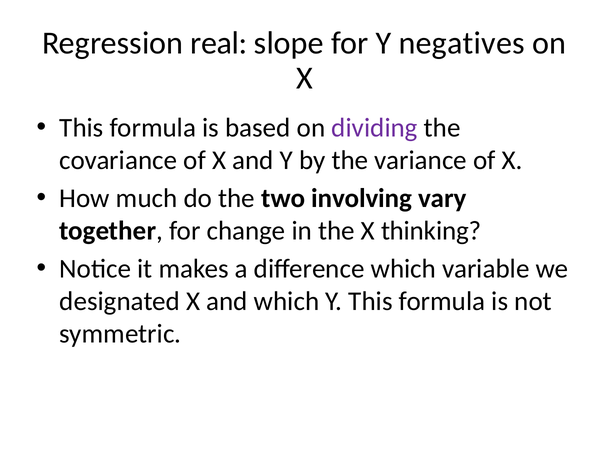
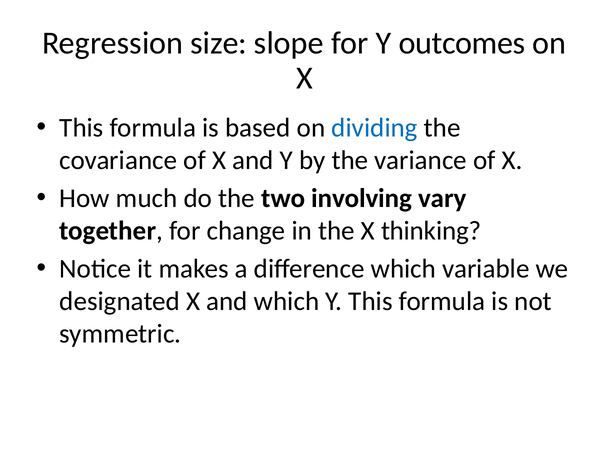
real: real -> size
negatives: negatives -> outcomes
dividing colour: purple -> blue
